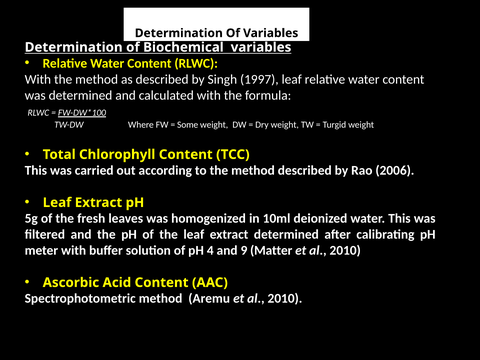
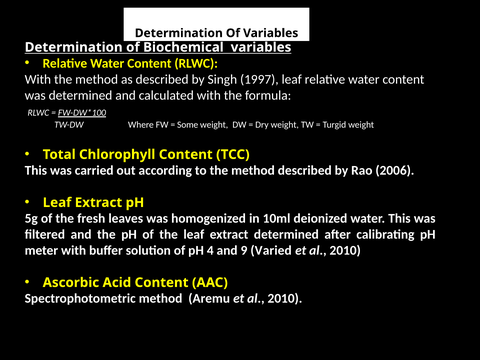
Matter: Matter -> Varied
